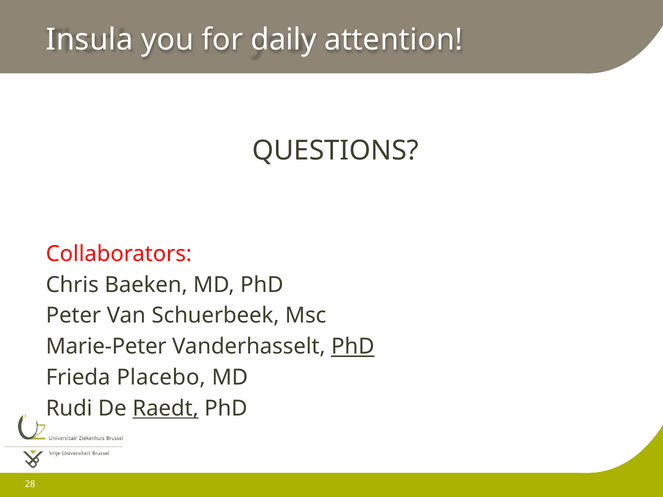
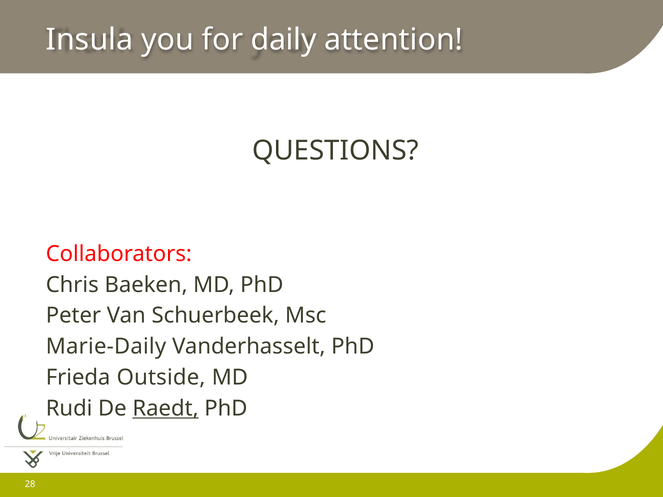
Marie-Peter: Marie-Peter -> Marie-Daily
PhD at (353, 347) underline: present -> none
Placebo: Placebo -> Outside
